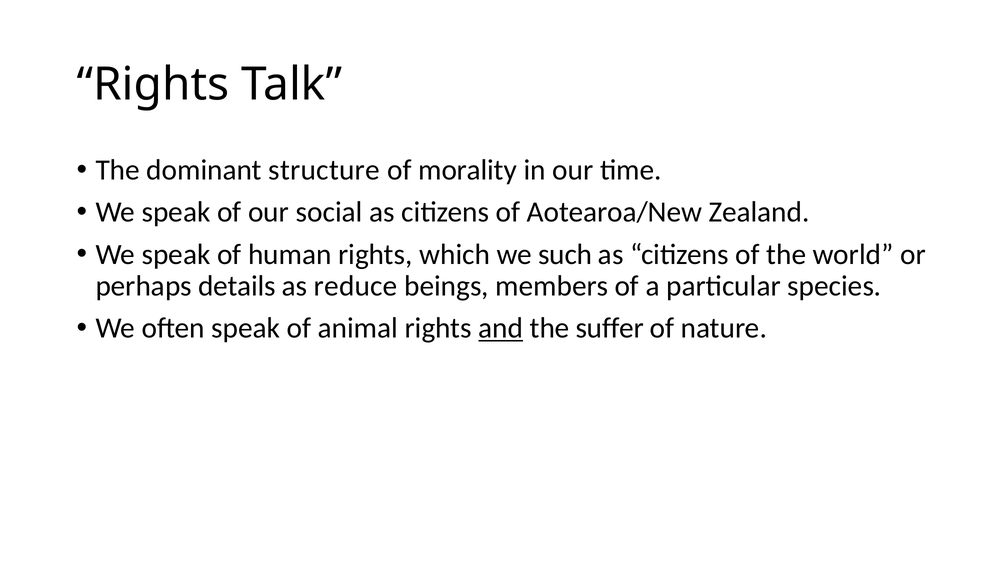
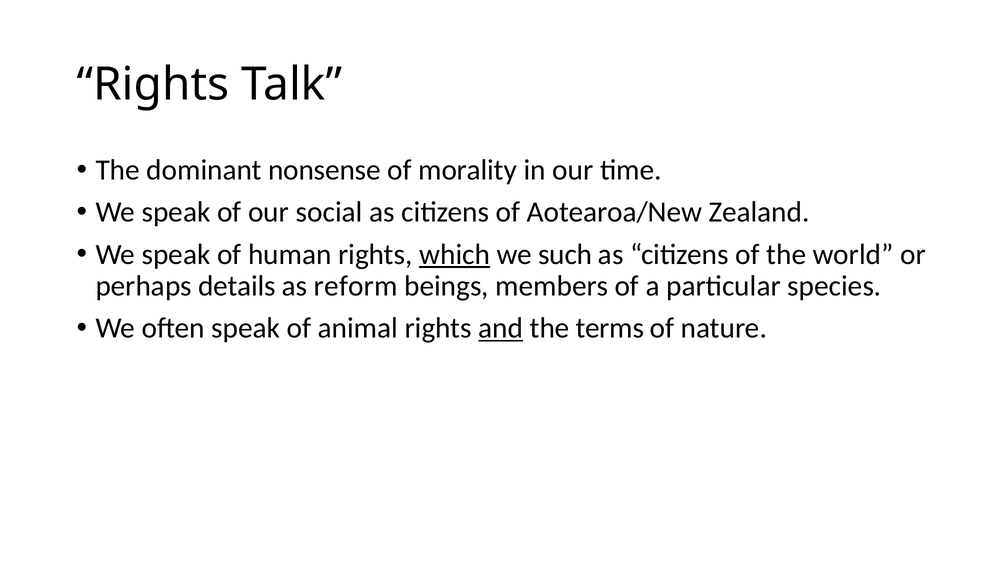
structure: structure -> nonsense
which underline: none -> present
reduce: reduce -> reform
suffer: suffer -> terms
